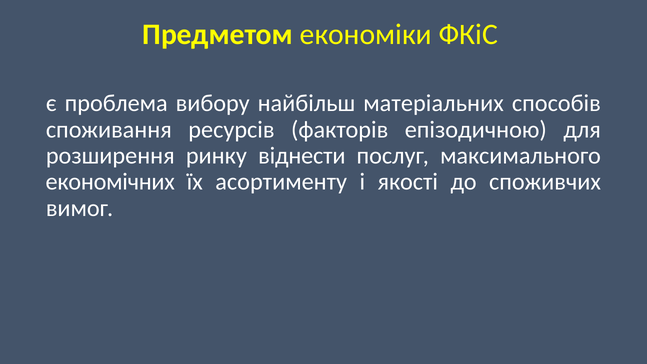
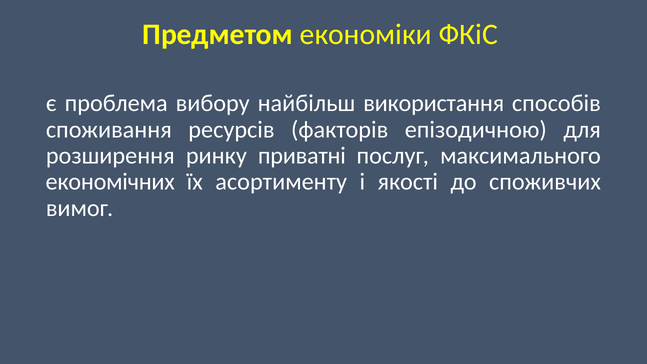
матеріальних: матеріальних -> використання
віднести: віднести -> приватні
